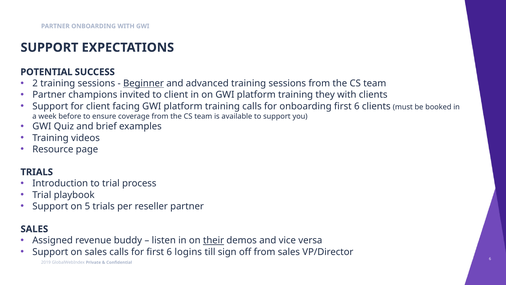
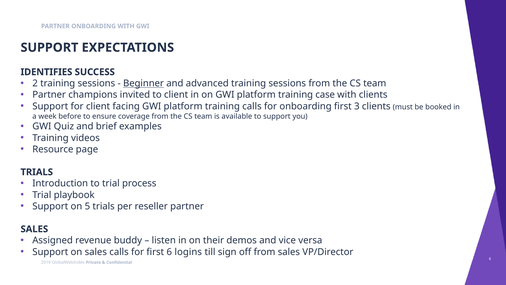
POTENTIAL: POTENTIAL -> IDENTIFIES
they: they -> case
onboarding first 6: 6 -> 3
their underline: present -> none
